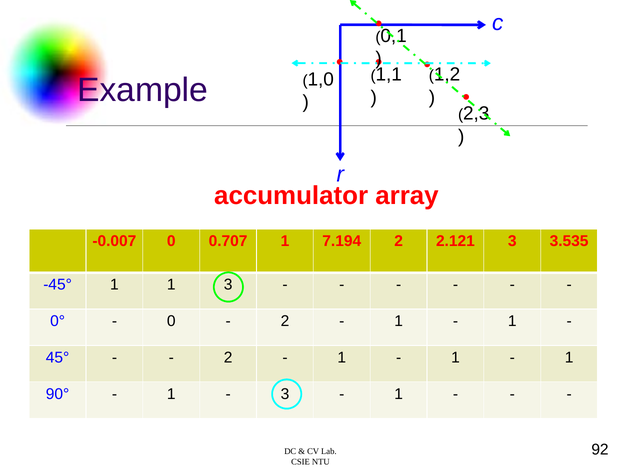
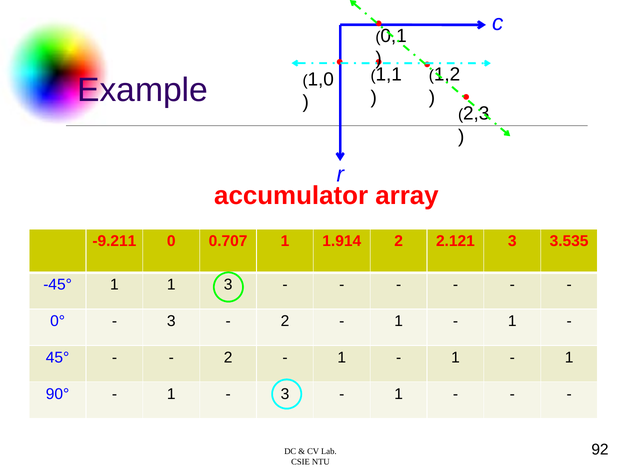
-0.007: -0.007 -> -9.211
7.194: 7.194 -> 1.914
0 at (171, 321): 0 -> 3
